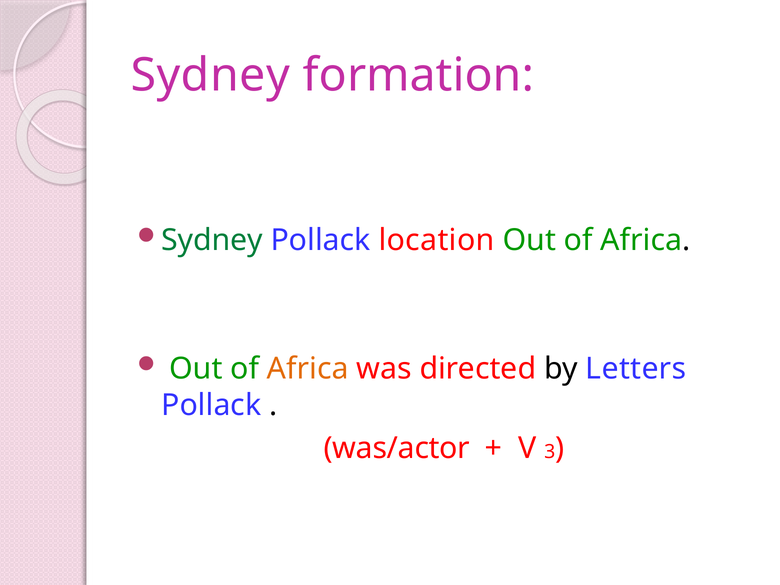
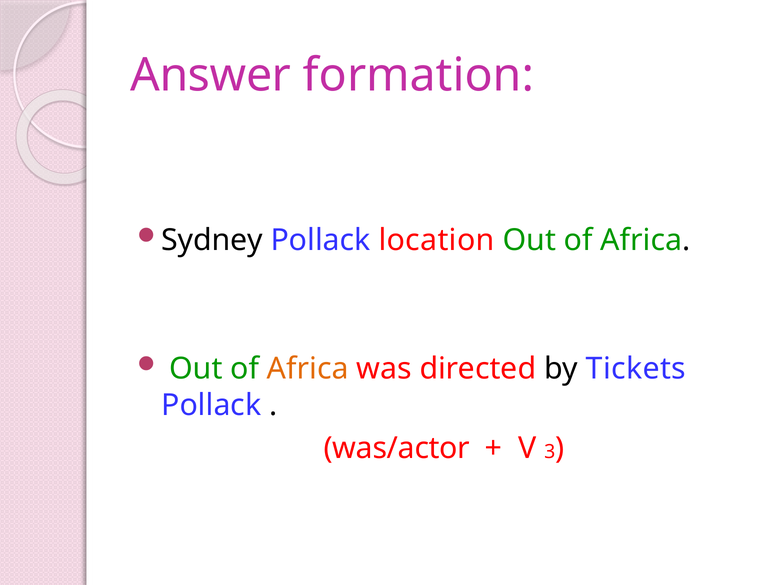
Sydney at (210, 75): Sydney -> Answer
Sydney at (212, 240) colour: green -> black
Letters: Letters -> Tickets
